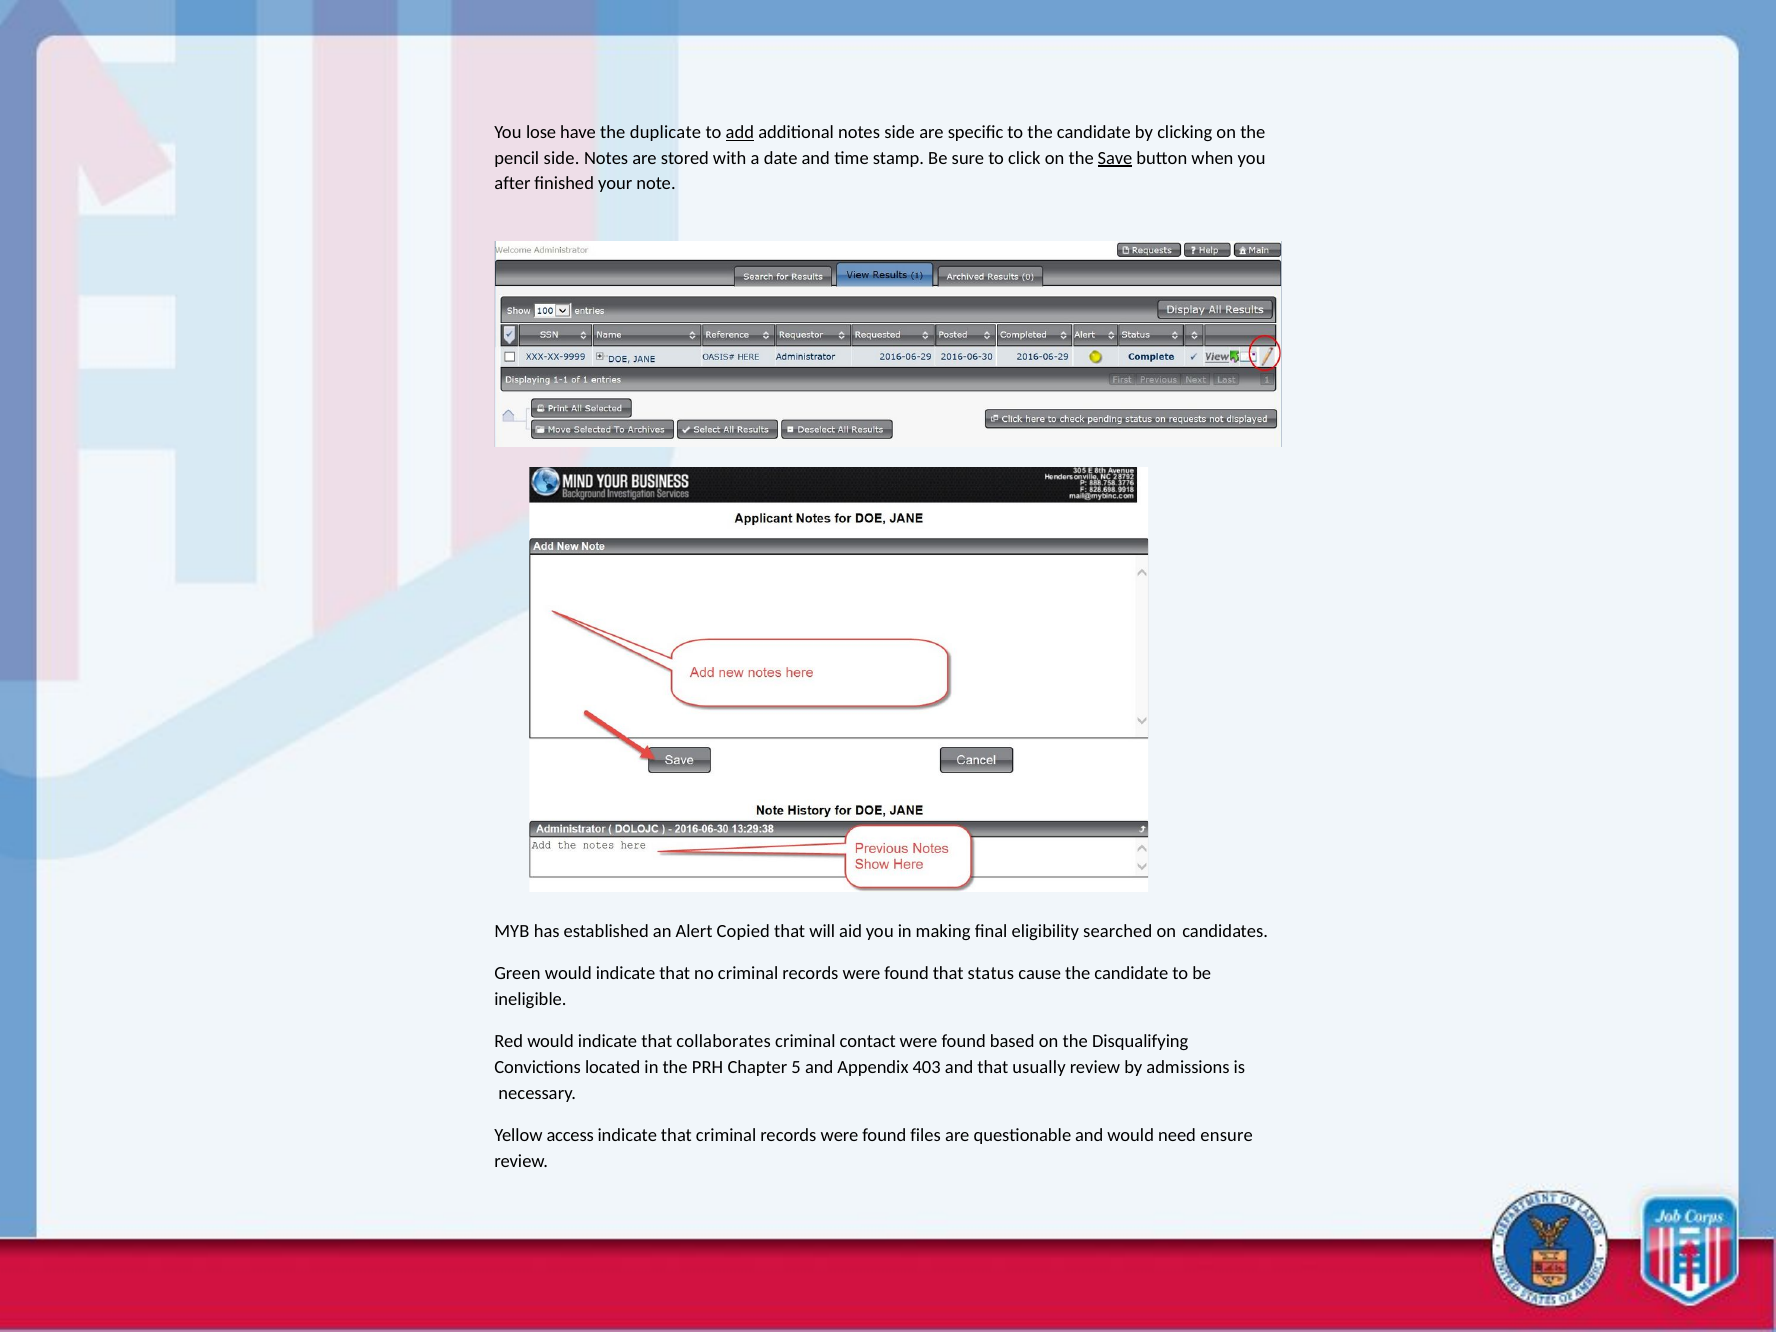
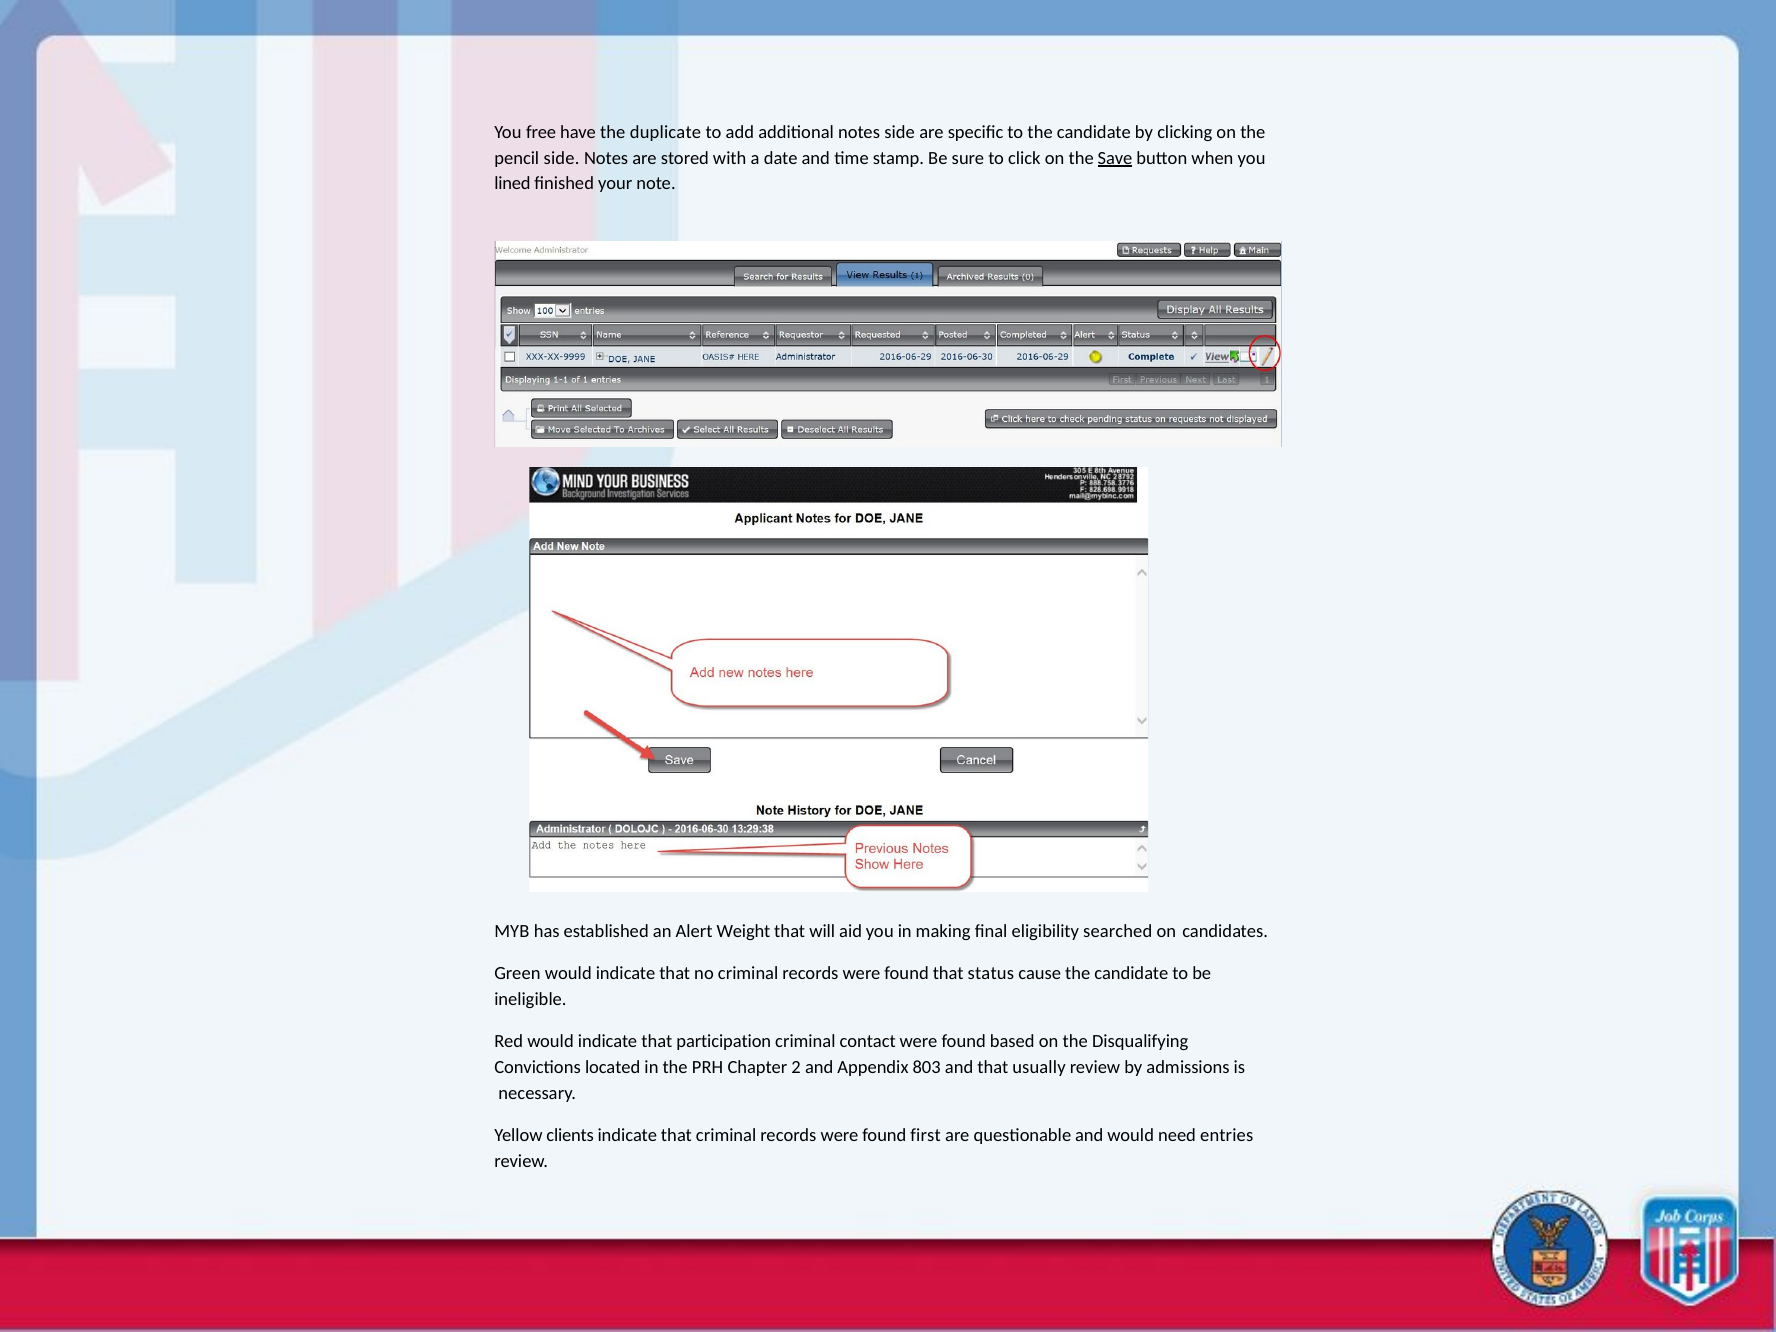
lose: lose -> free
add underline: present -> none
after: after -> lined
Copied: Copied -> Weight
collaborates: collaborates -> participation
5: 5 -> 2
403: 403 -> 803
access: access -> clients
files: files -> first
ensure: ensure -> entries
